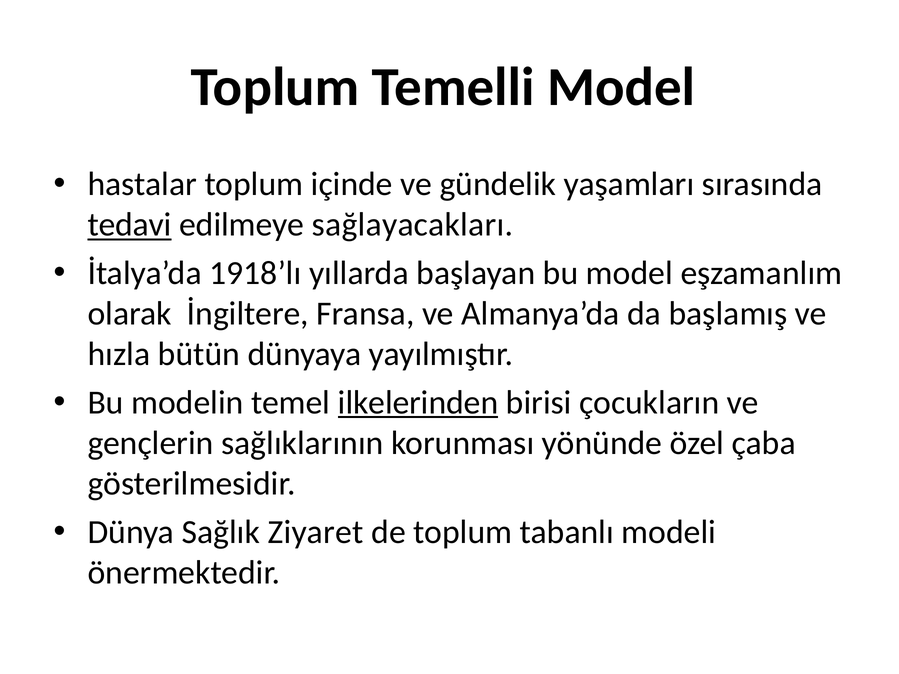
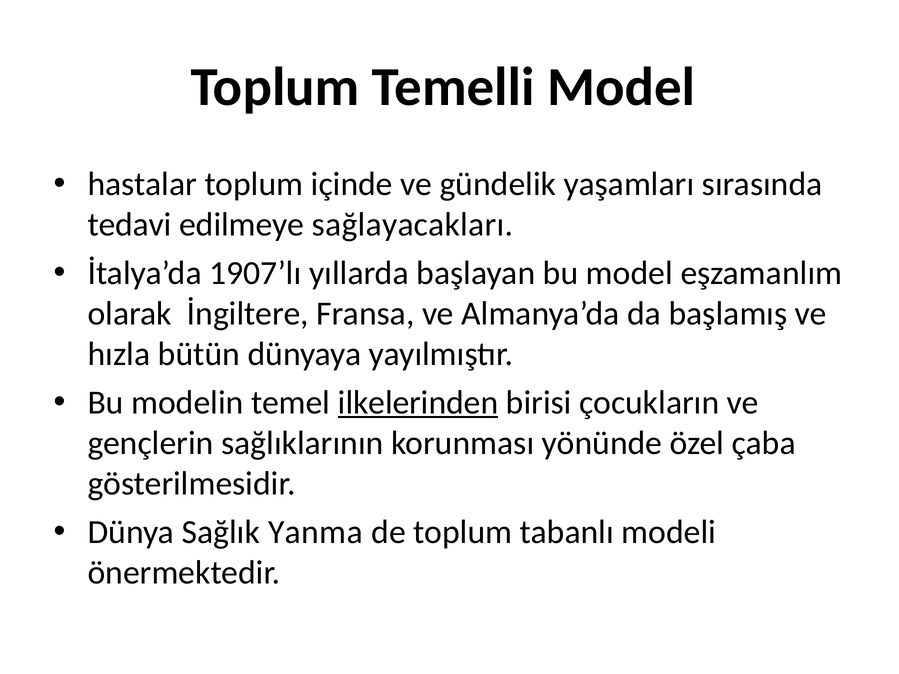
tedavi underline: present -> none
1918’lı: 1918’lı -> 1907’lı
Ziyaret: Ziyaret -> Yanma
